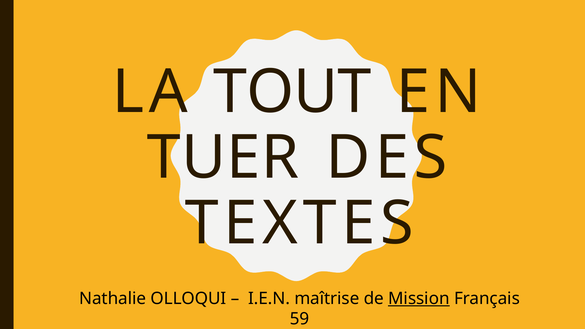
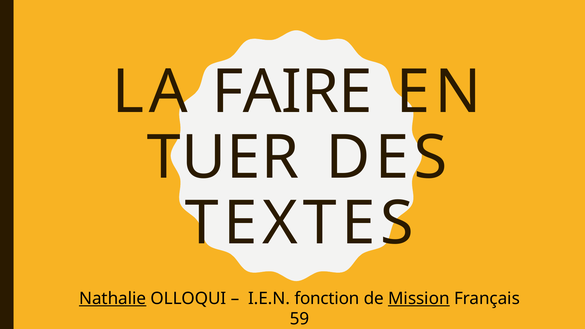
TOUT: TOUT -> FAIRE
Nathalie underline: none -> present
maîtrise: maîtrise -> fonction
